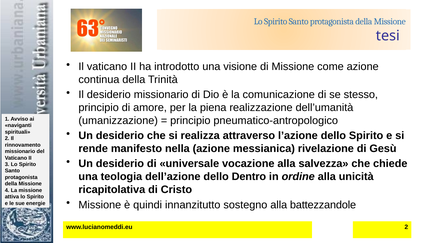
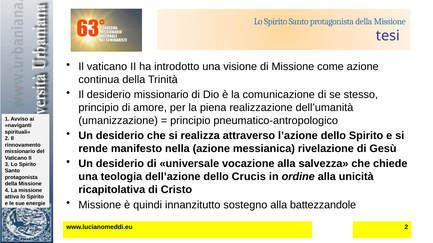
Dentro: Dentro -> Crucis
